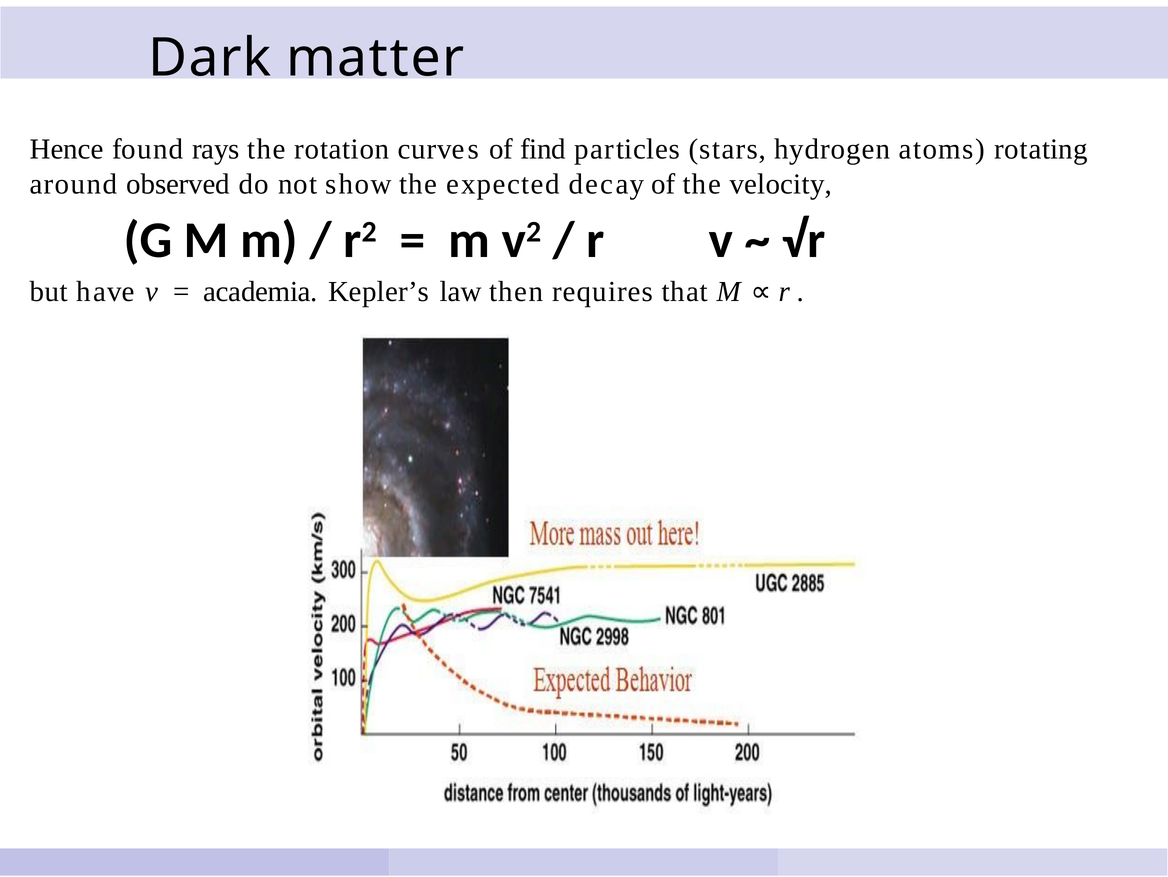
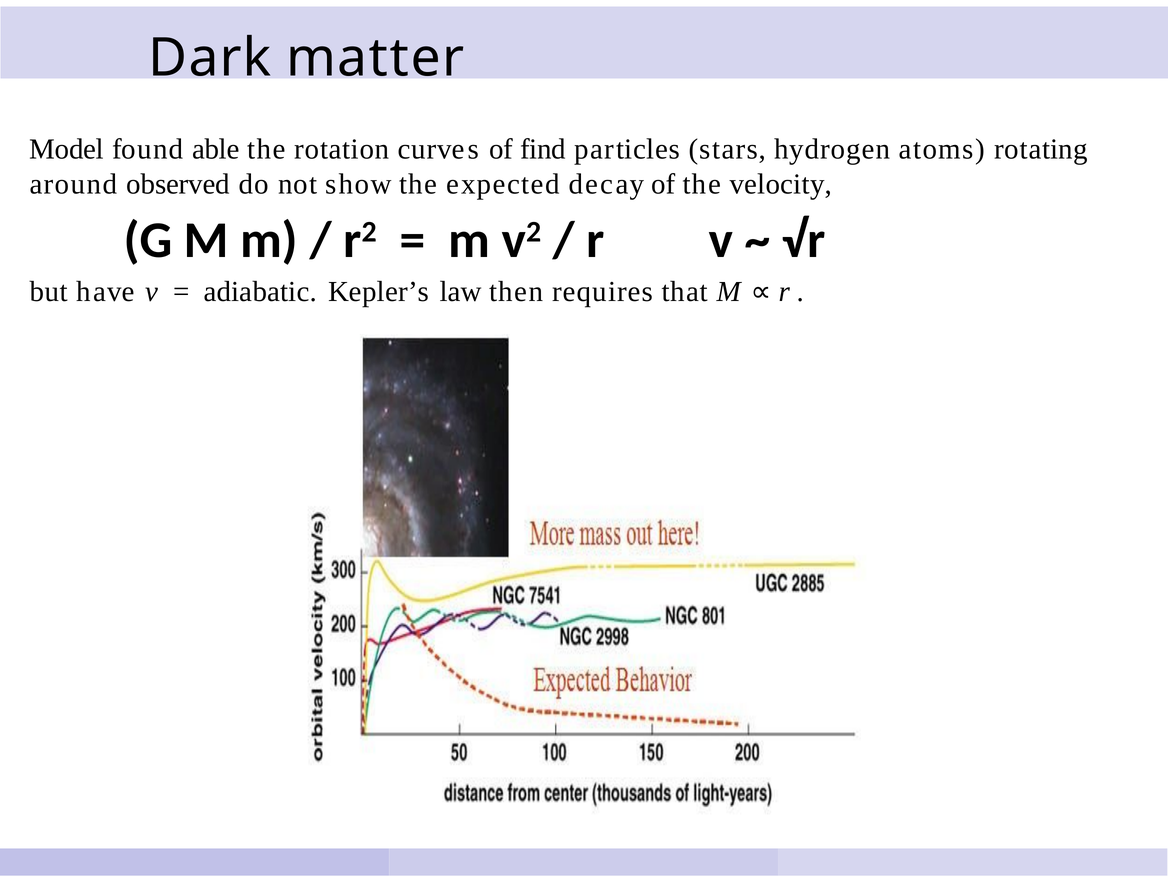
Hence: Hence -> Model
rays: rays -> able
academia: academia -> adiabatic
